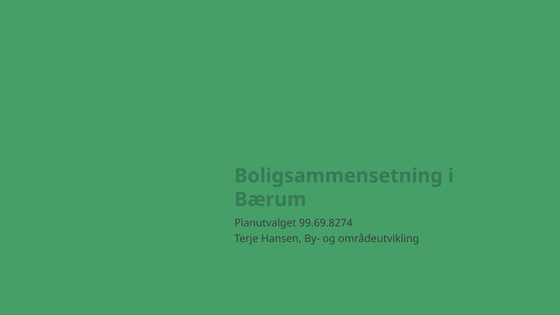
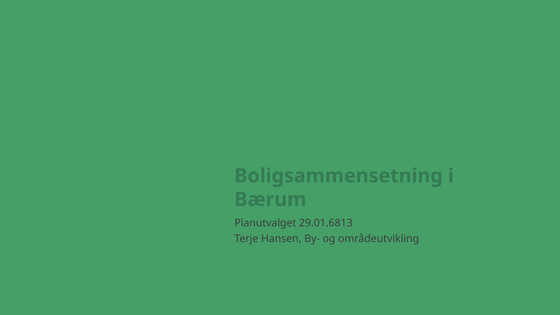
99.69.8274: 99.69.8274 -> 29.01.6813
